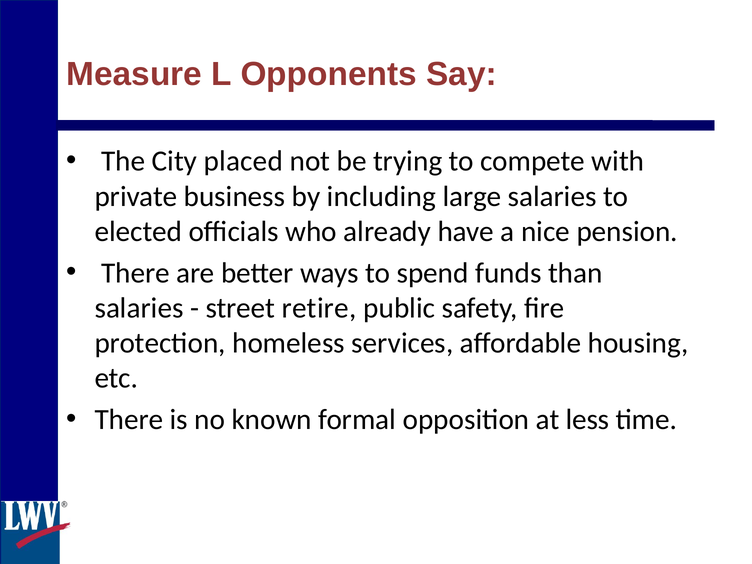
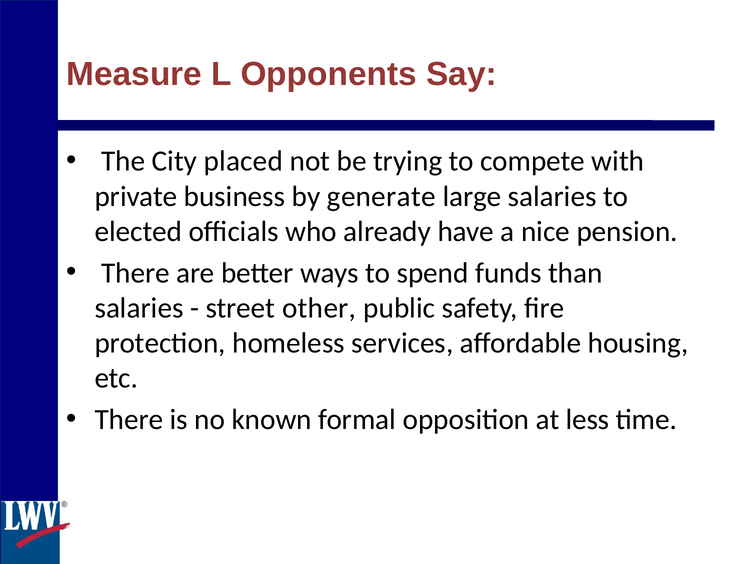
including: including -> generate
retire: retire -> other
